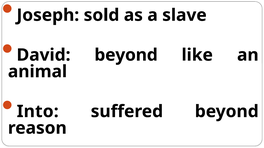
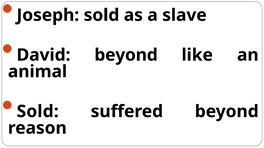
Into at (38, 112): Into -> Sold
